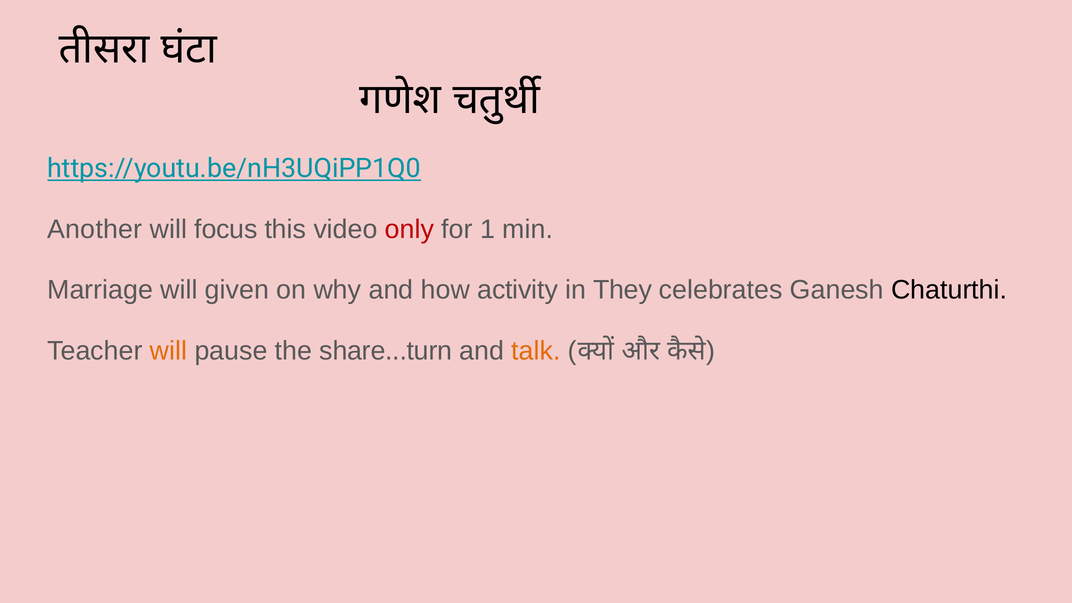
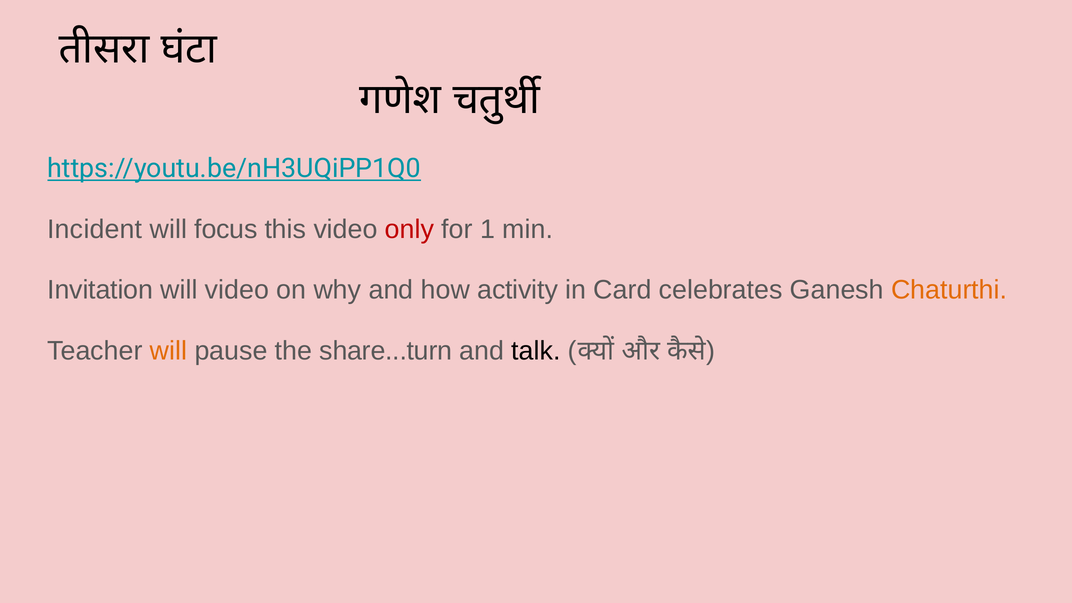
Another: Another -> Incident
Marriage: Marriage -> Invitation
will given: given -> video
They: They -> Card
Chaturthi colour: black -> orange
talk colour: orange -> black
